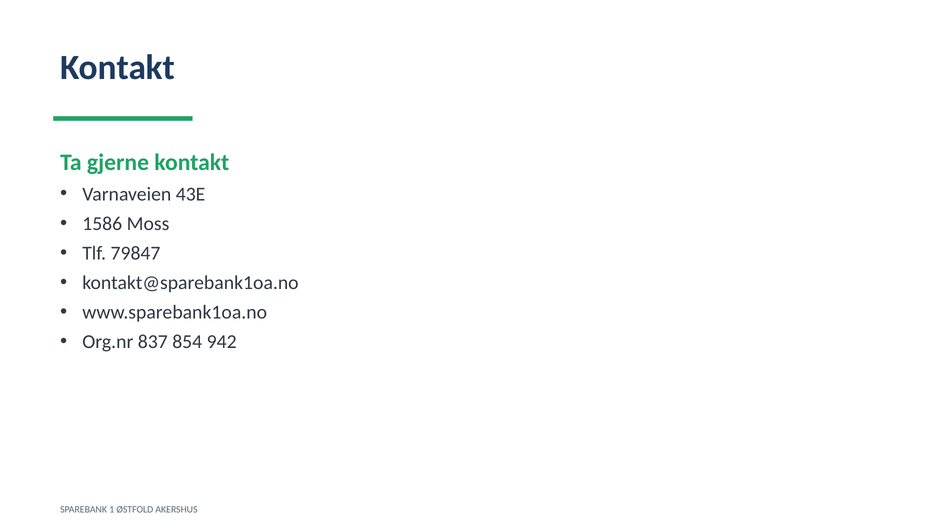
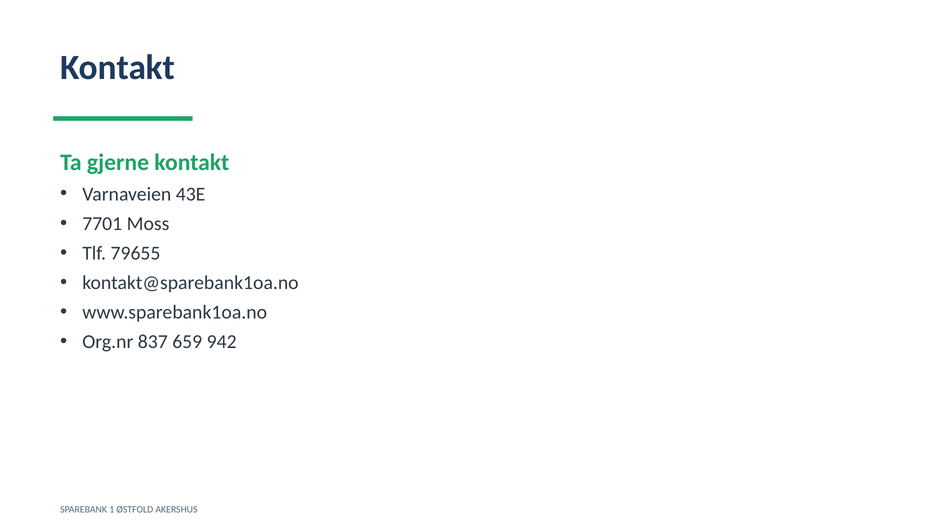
1586: 1586 -> 7701
79847: 79847 -> 79655
854: 854 -> 659
